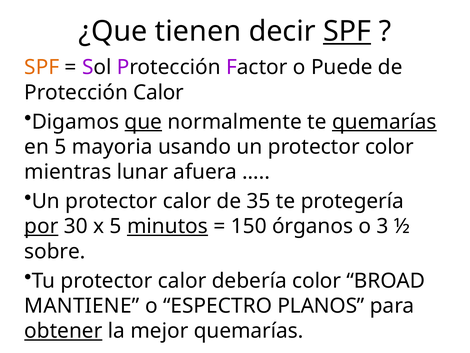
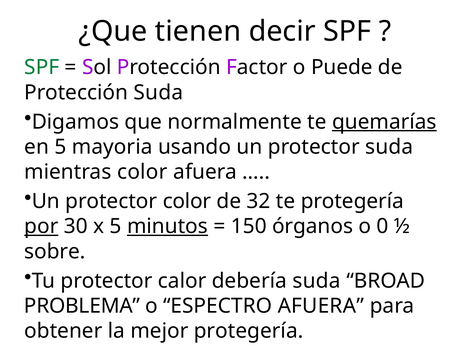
SPF at (347, 31) underline: present -> none
SPF at (42, 67) colour: orange -> green
Protección Calor: Calor -> Suda
que underline: present -> none
protector color: color -> suda
mientras lunar: lunar -> color
Un protector calor: calor -> color
35: 35 -> 32
3: 3 -> 0
debería color: color -> suda
MANTIENE: MANTIENE -> PROBLEMA
ESPECTRO PLANOS: PLANOS -> AFUERA
obtener underline: present -> none
mejor quemarías: quemarías -> protegería
